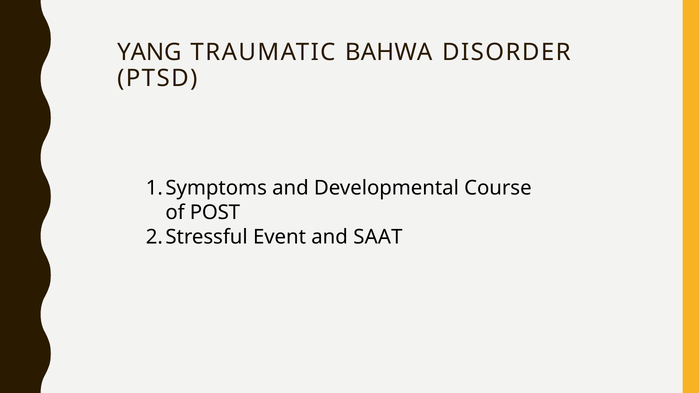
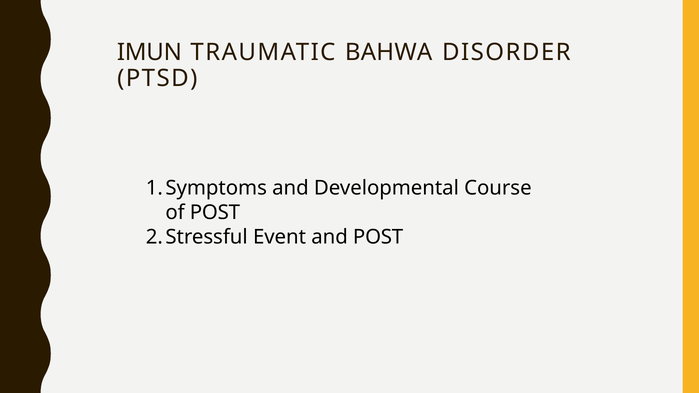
YANG: YANG -> IMUN
and SAAT: SAAT -> POST
